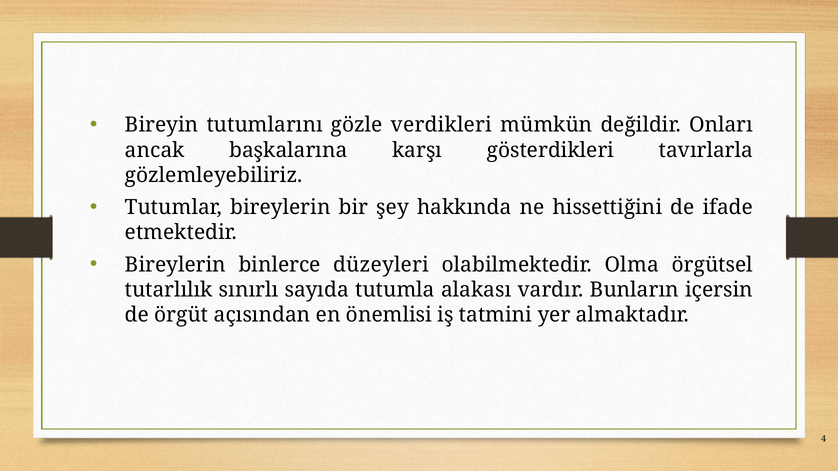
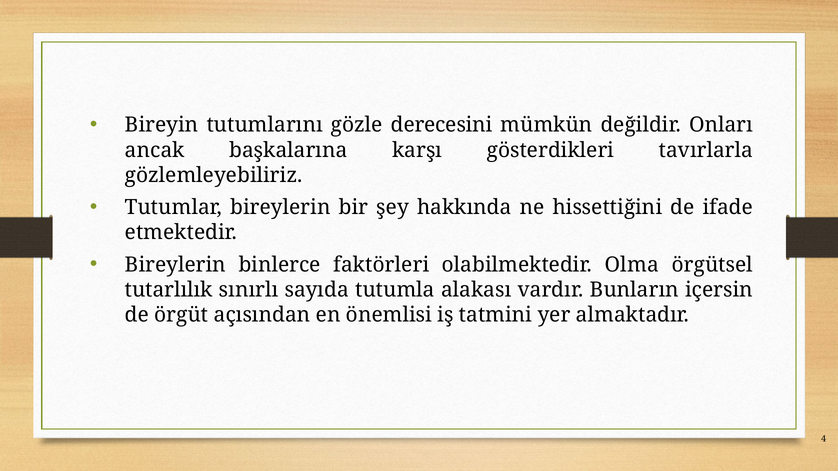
verdikleri: verdikleri -> derecesini
düzeyleri: düzeyleri -> faktörleri
